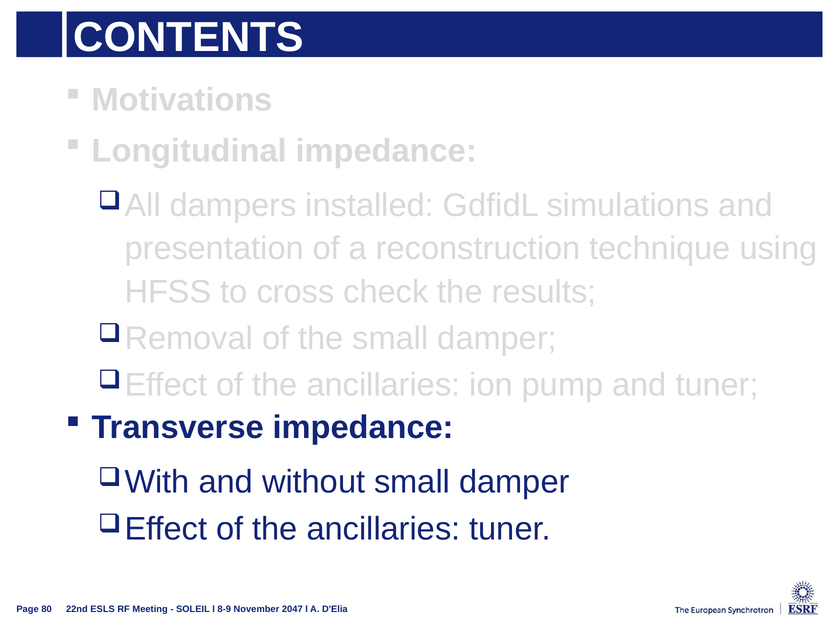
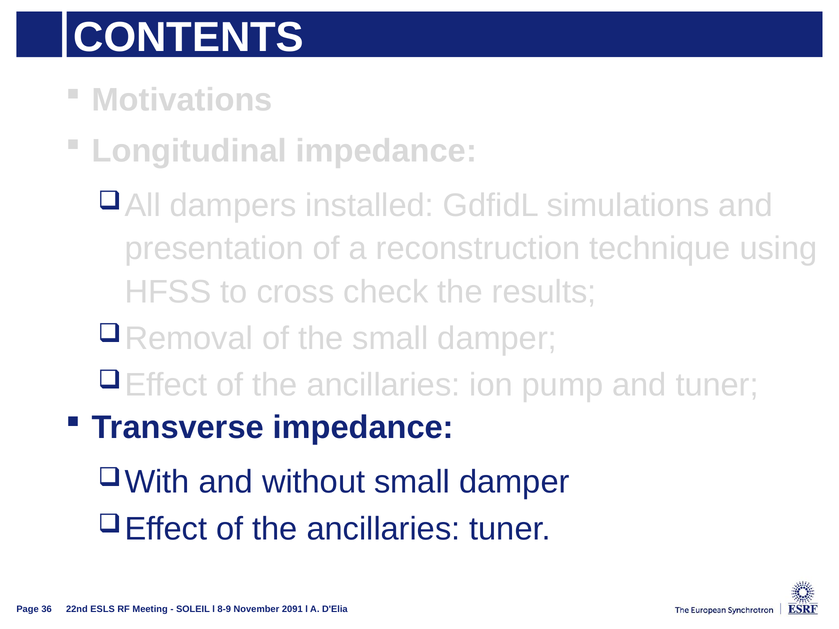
80: 80 -> 36
2047: 2047 -> 2091
